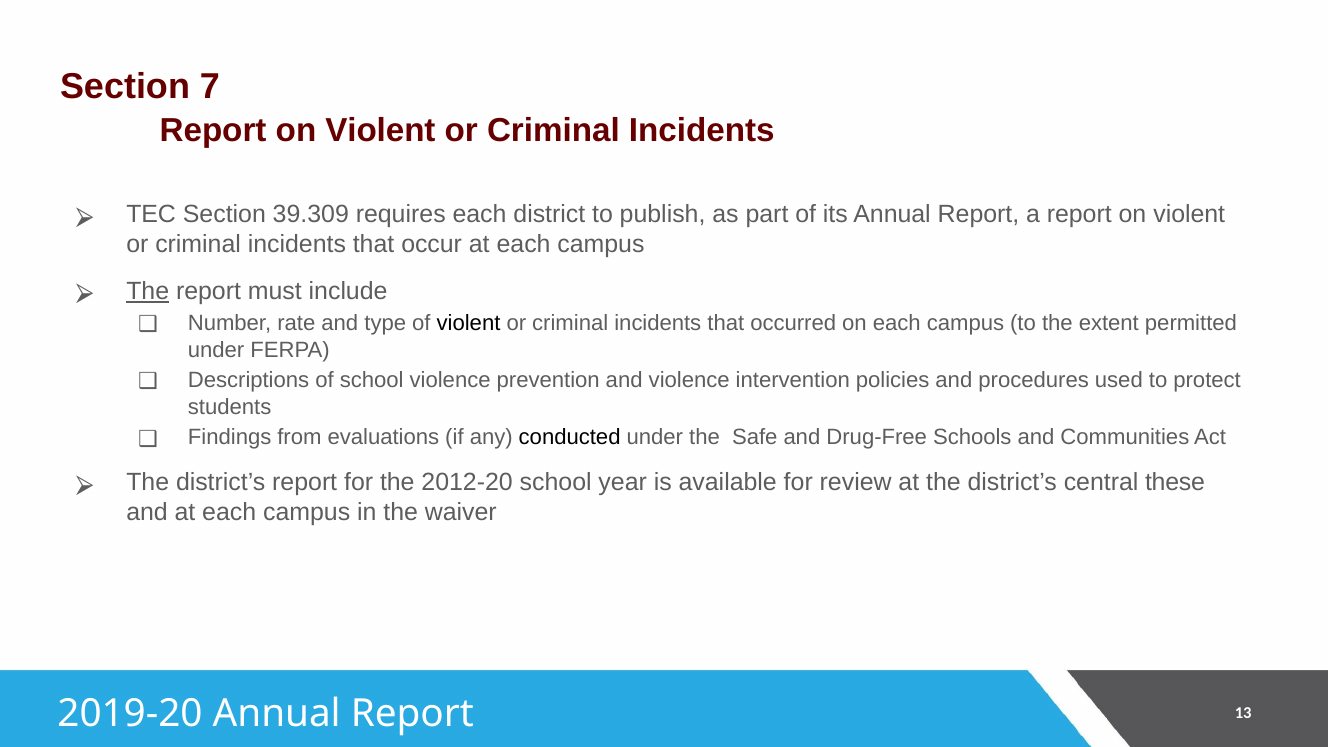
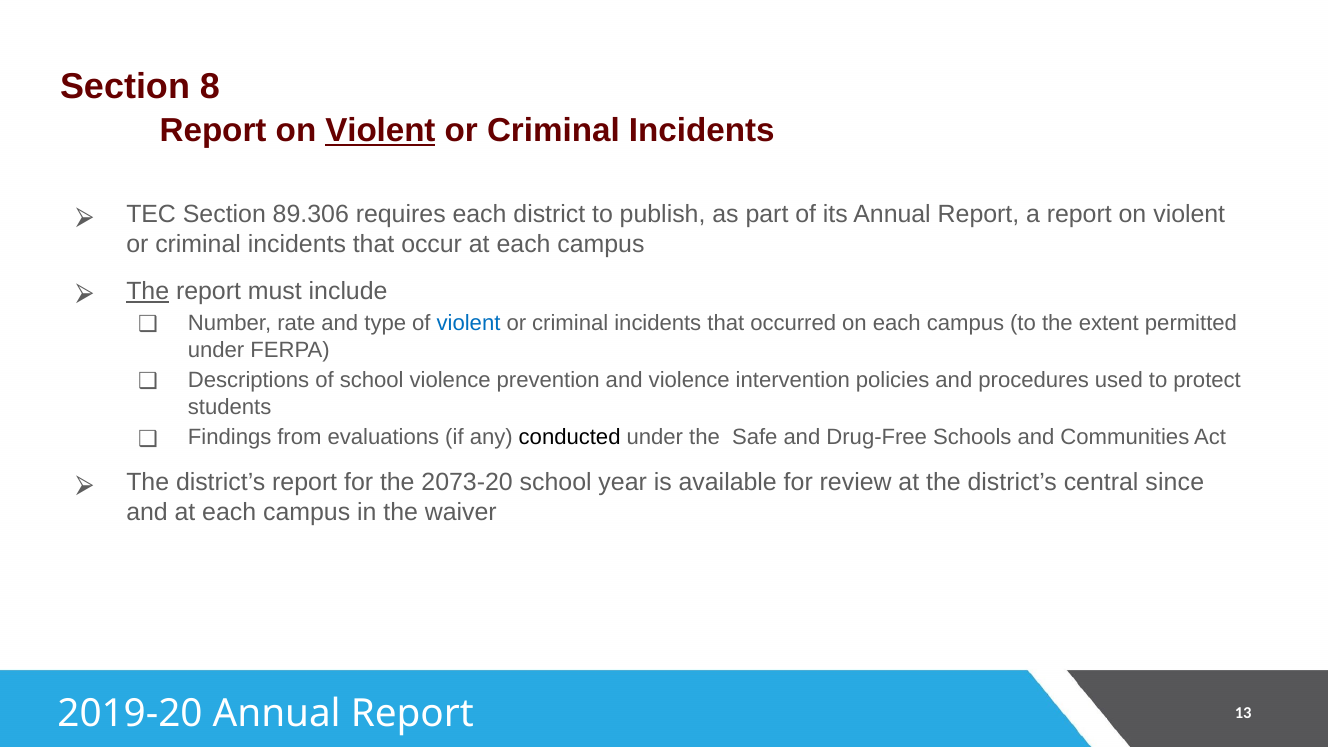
7: 7 -> 8
Violent at (380, 131) underline: none -> present
39.309: 39.309 -> 89.306
violent at (469, 323) colour: black -> blue
2012-20: 2012-20 -> 2073-20
these: these -> since
